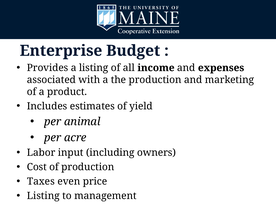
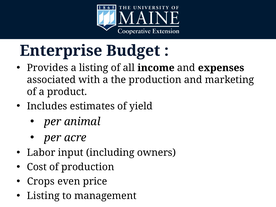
Taxes: Taxes -> Crops
